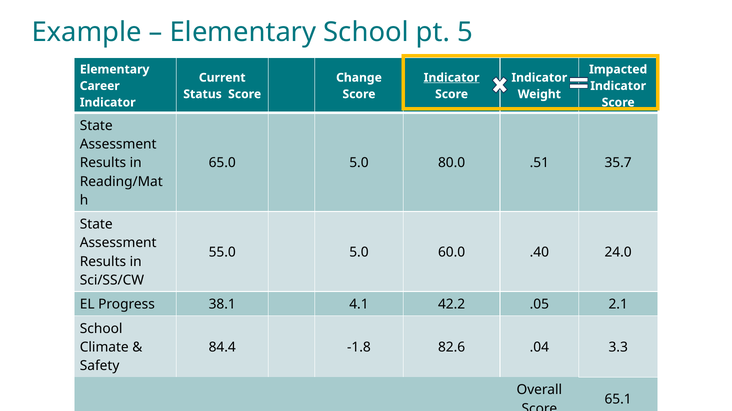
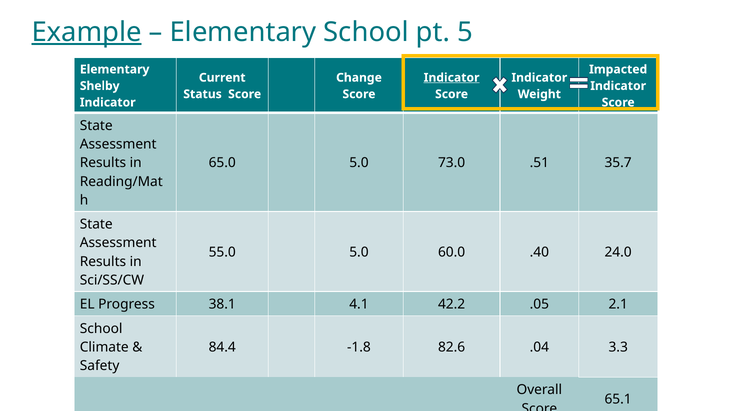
Example underline: none -> present
Career: Career -> Shelby
80.0: 80.0 -> 73.0
